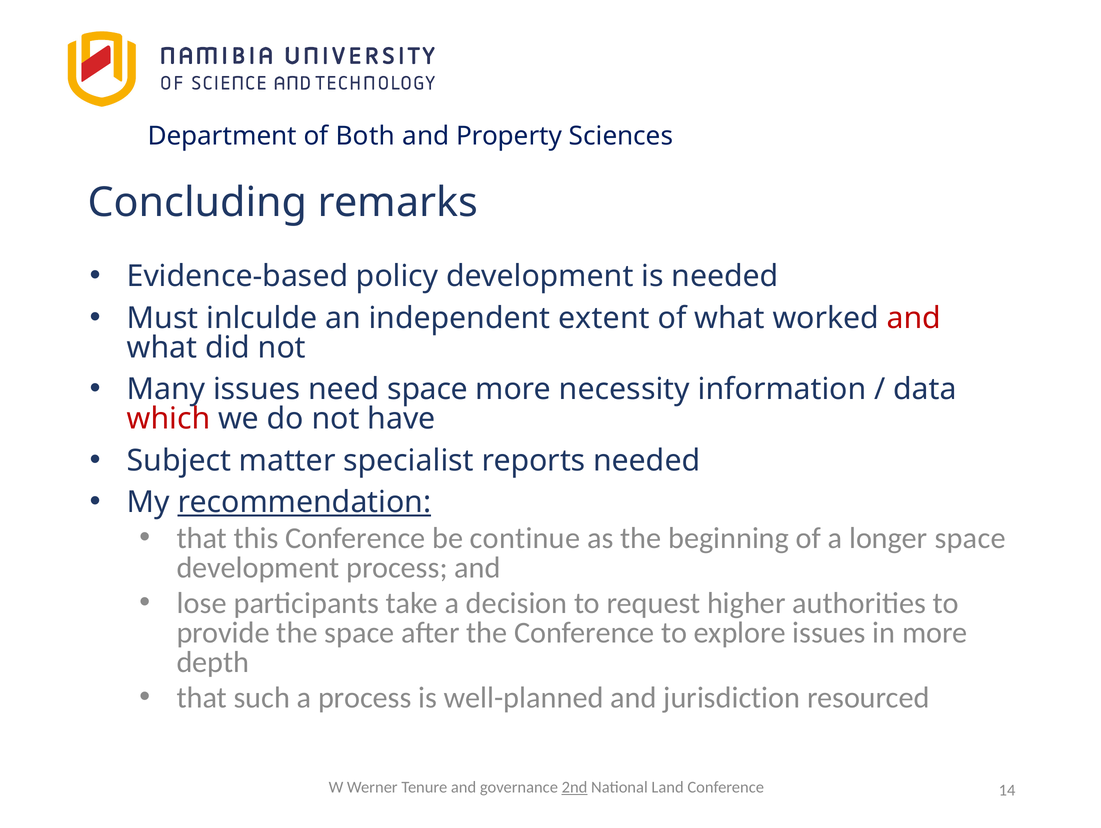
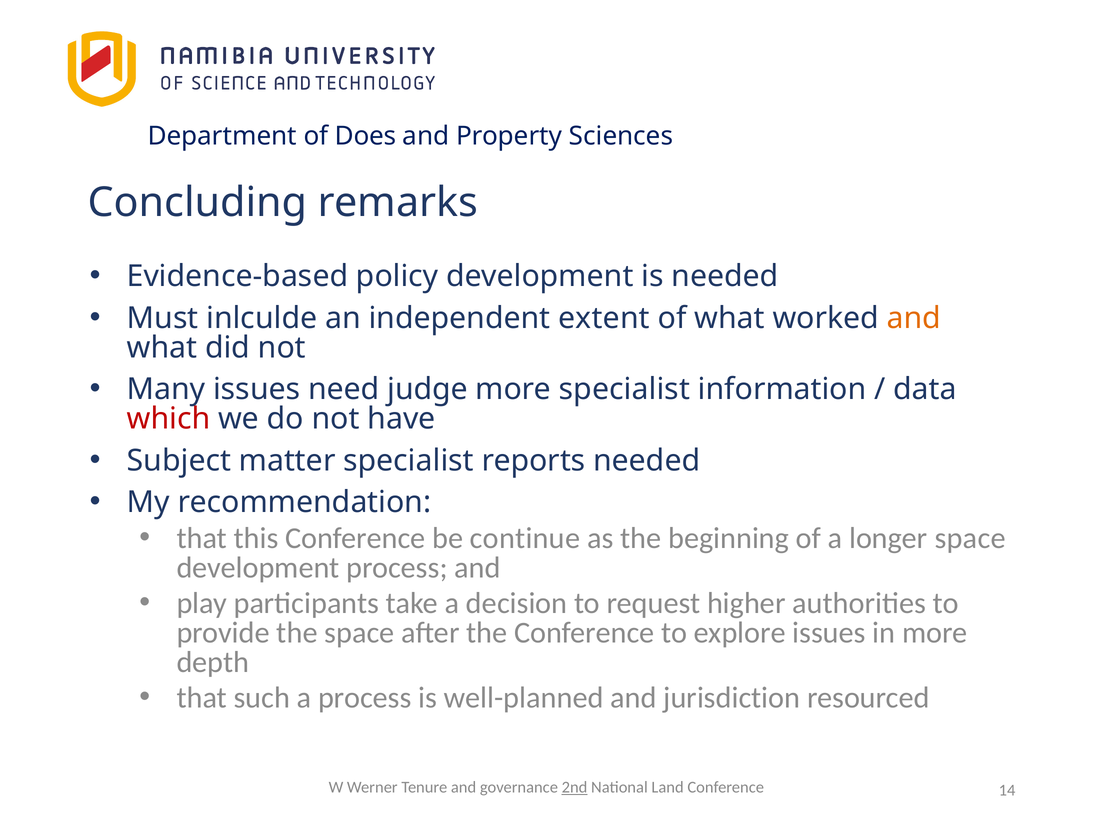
Both: Both -> Does
and at (914, 318) colour: red -> orange
need space: space -> judge
more necessity: necessity -> specialist
recommendation underline: present -> none
lose: lose -> play
